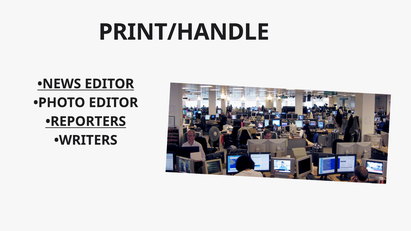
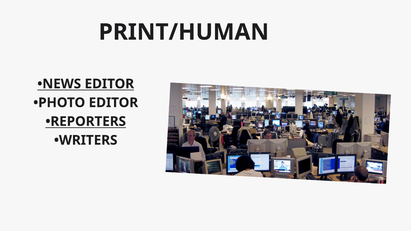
PRINT/HANDLE: PRINT/HANDLE -> PRINT/HUMAN
